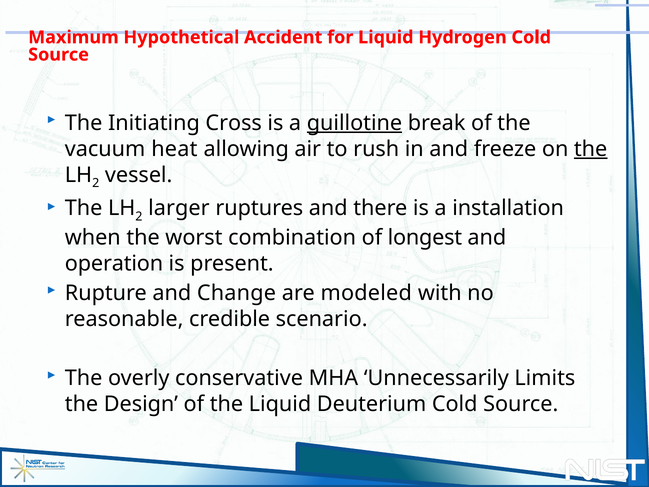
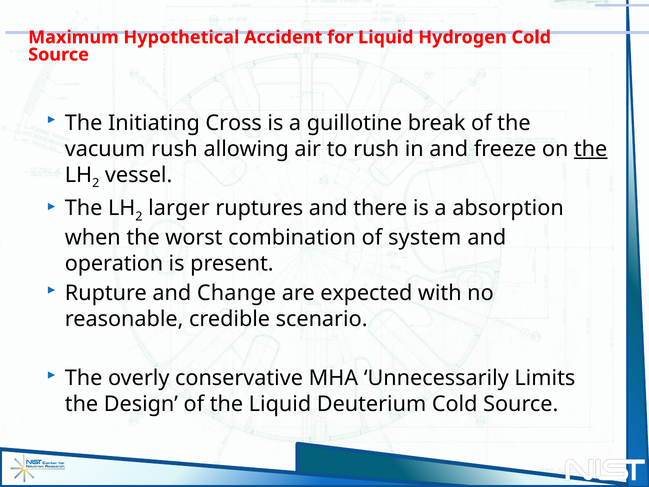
guillotine underline: present -> none
vacuum heat: heat -> rush
installation: installation -> absorption
longest: longest -> system
modeled: modeled -> expected
